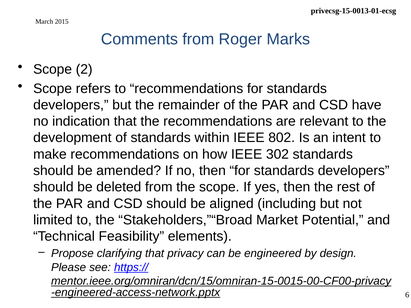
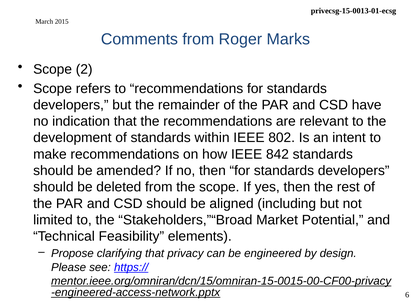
302: 302 -> 842
